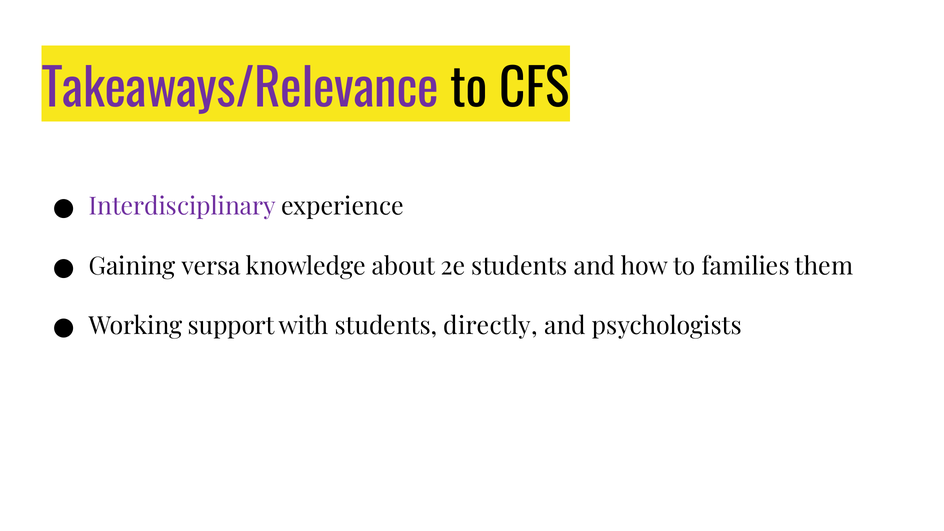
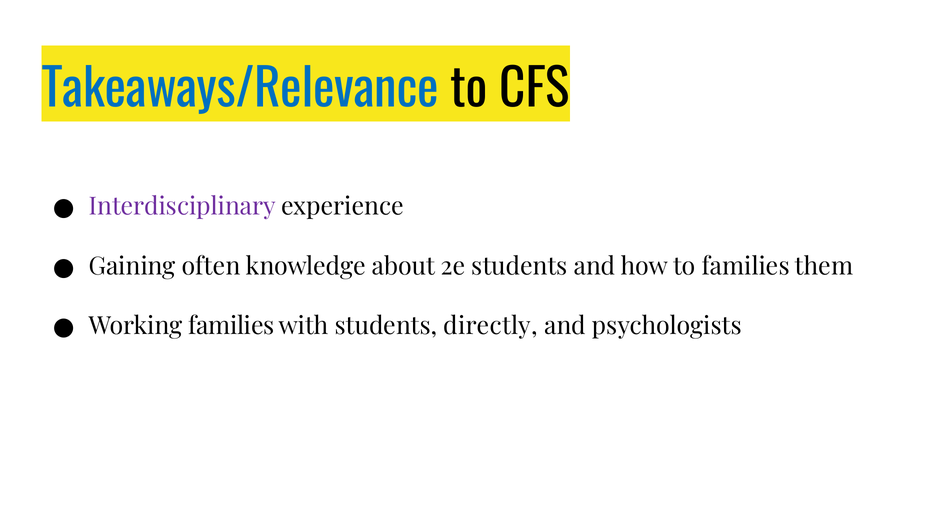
Takeaways/Relevance colour: purple -> blue
versa: versa -> often
Working support: support -> families
